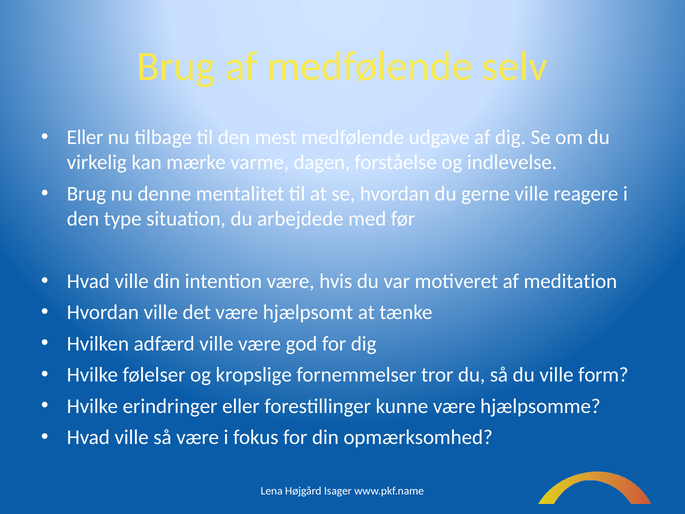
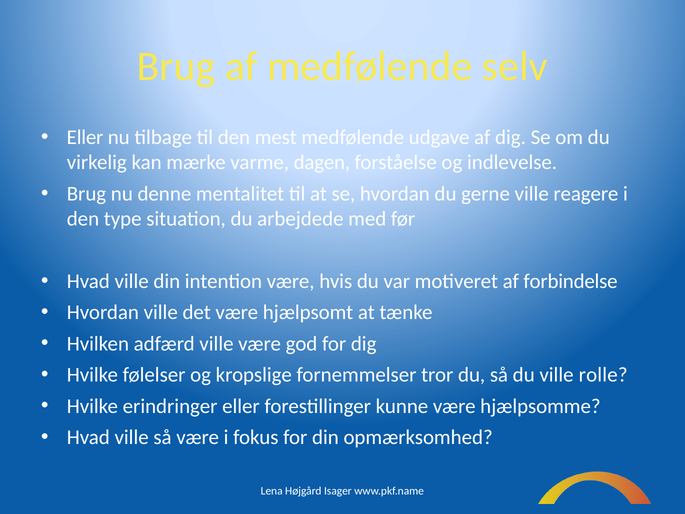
meditation: meditation -> forbindelse
form: form -> rolle
